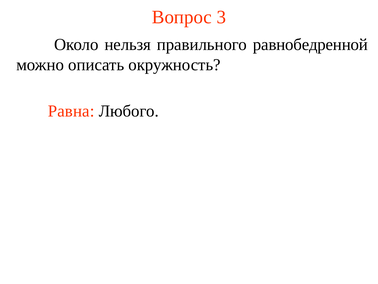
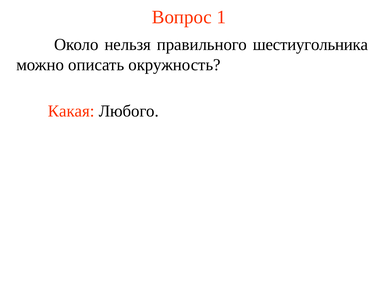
3: 3 -> 1
равнобедренной: равнобедренной -> шестиугольника
Равна: Равна -> Какая
